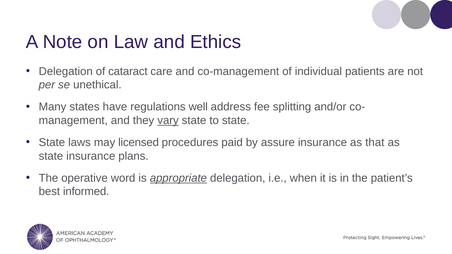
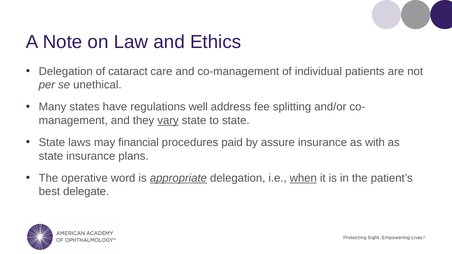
licensed: licensed -> financial
that: that -> with
when underline: none -> present
informed: informed -> delegate
